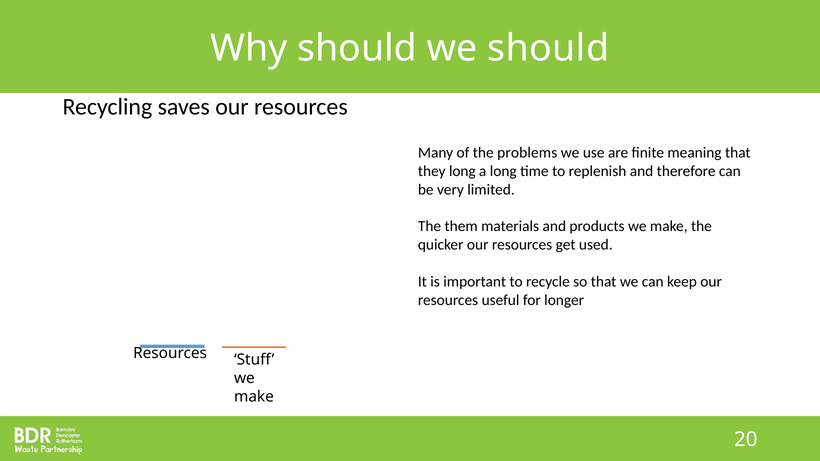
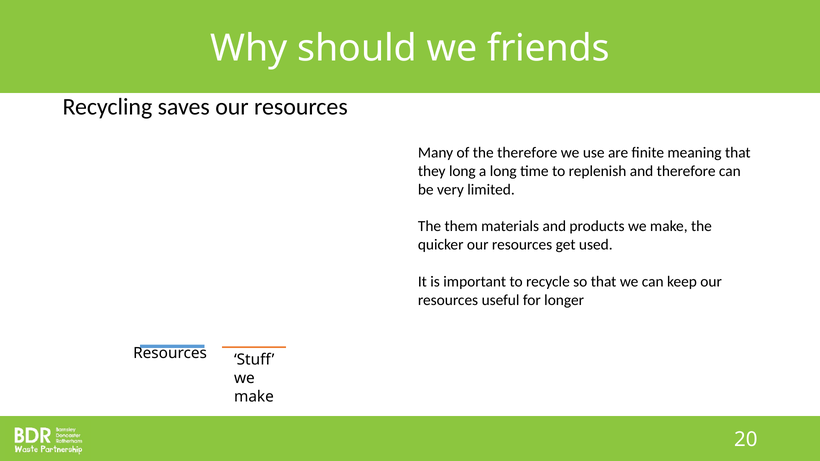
we should: should -> friends
the problems: problems -> therefore
